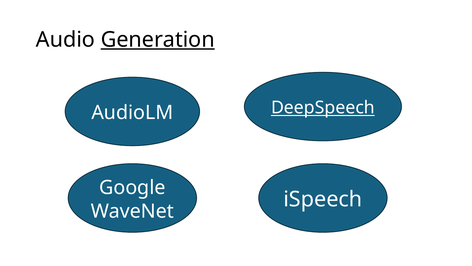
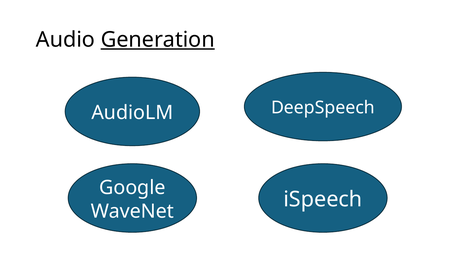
DeepSpeech underline: present -> none
